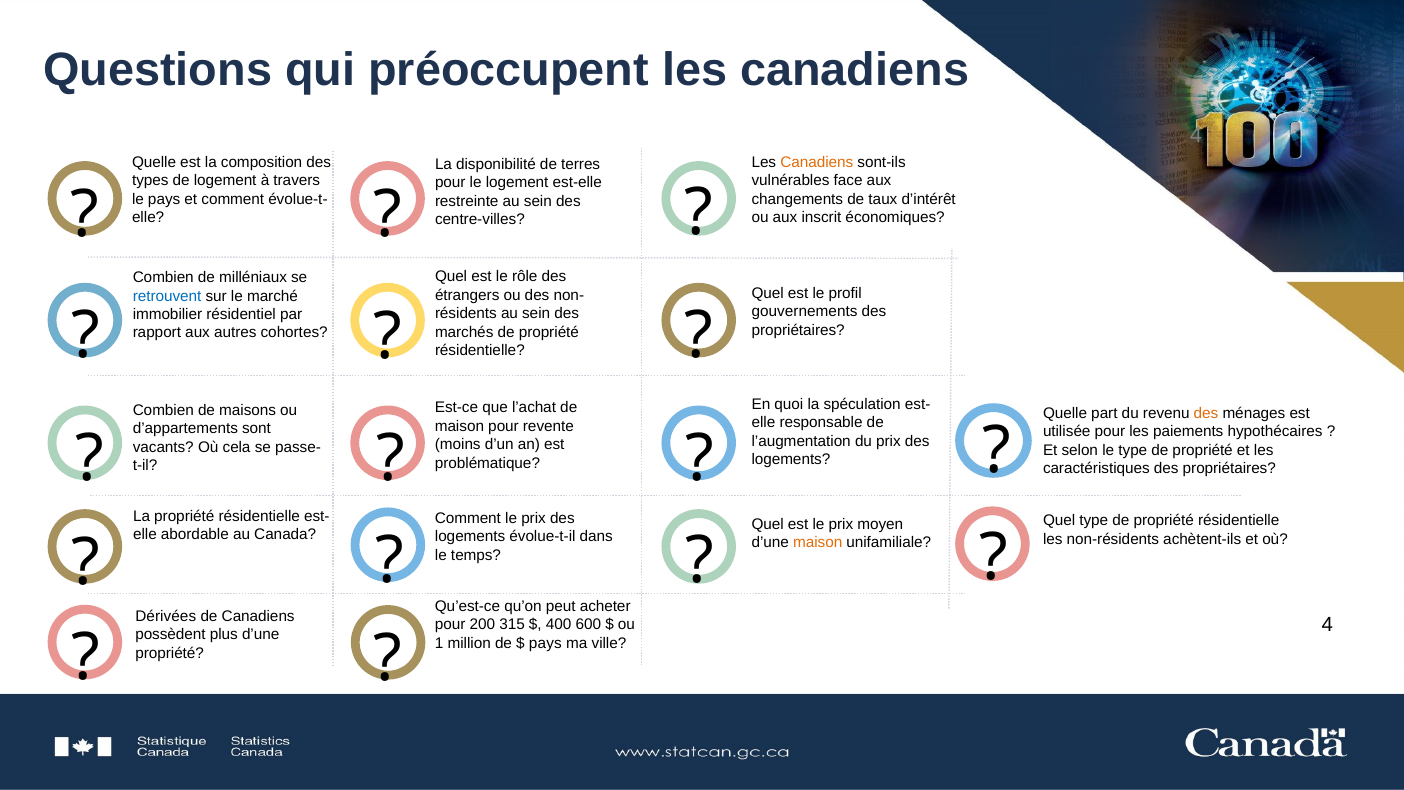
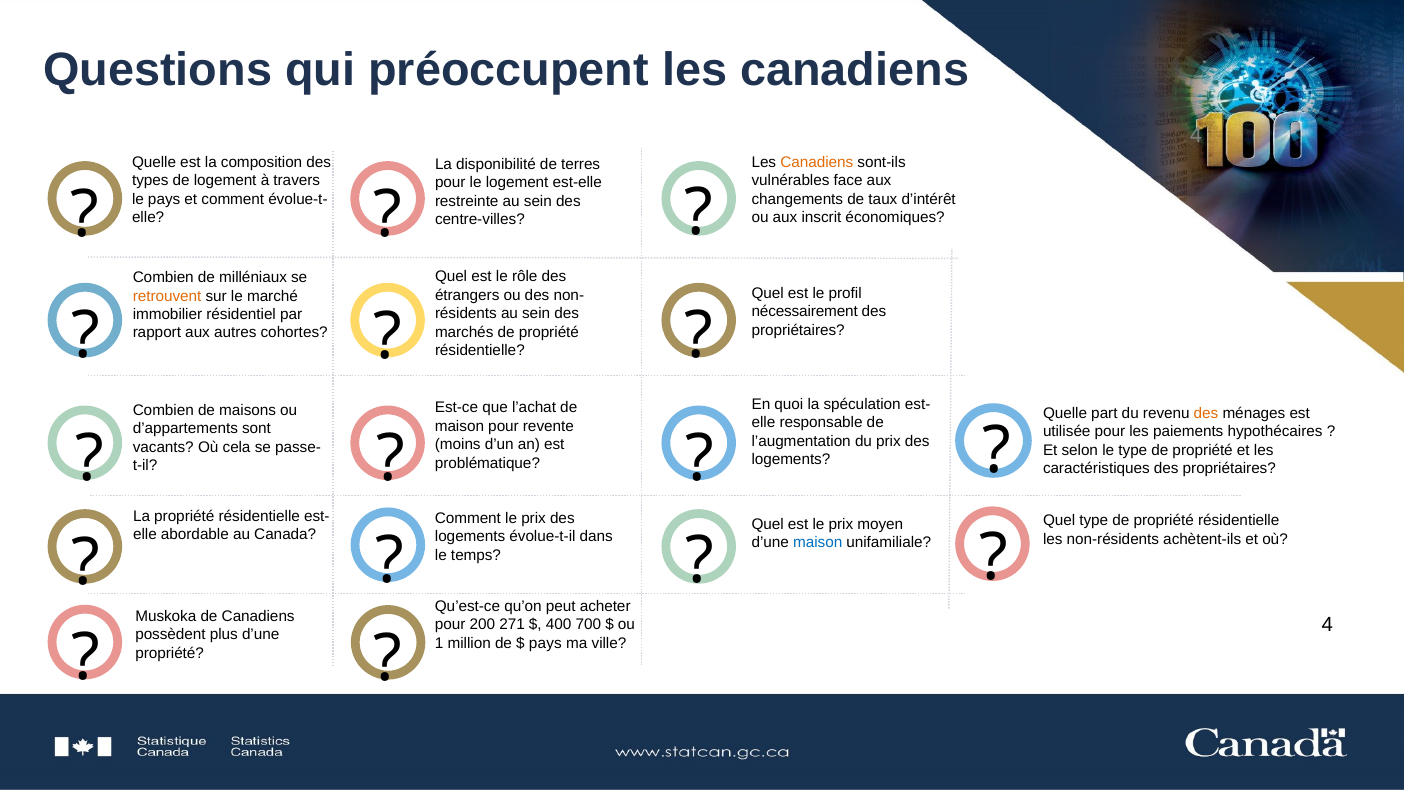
retrouvent colour: blue -> orange
gouvernements: gouvernements -> nécessairement
maison at (818, 542) colour: orange -> blue
Dérivées: Dérivées -> Muskoka
315: 315 -> 271
600: 600 -> 700
